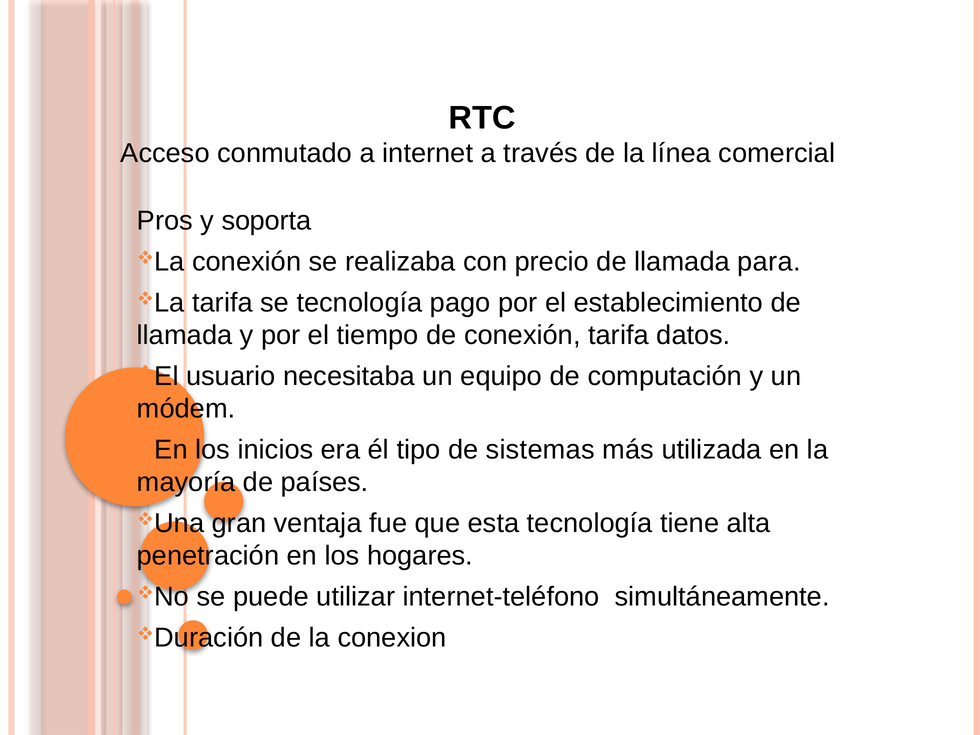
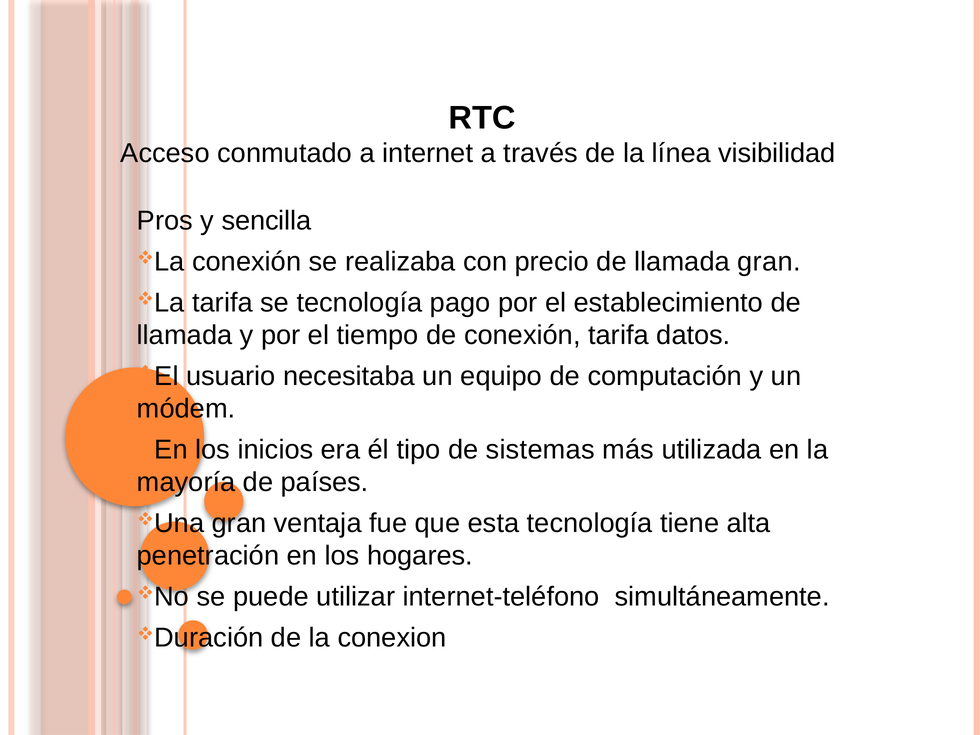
comercial: comercial -> visibilidad
soporta: soporta -> sencilla
llamada para: para -> gran
